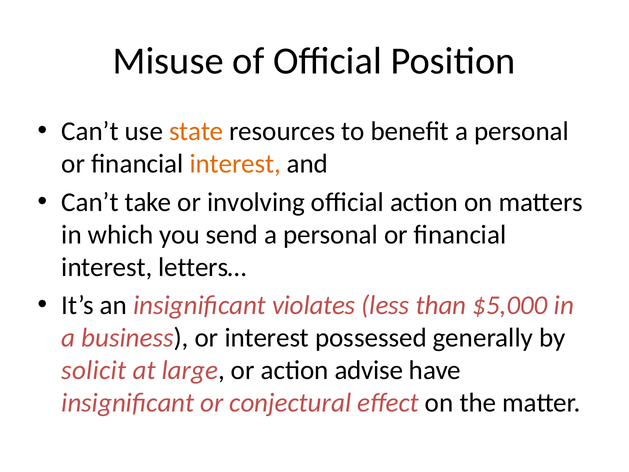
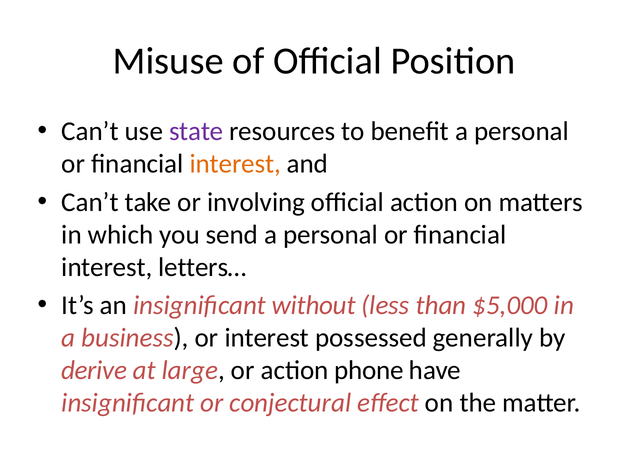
state colour: orange -> purple
violates: violates -> without
solicit: solicit -> derive
advise: advise -> phone
